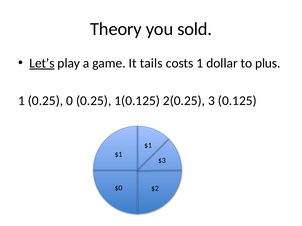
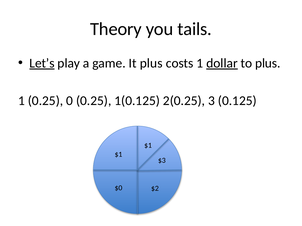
sold: sold -> tails
It tails: tails -> plus
dollar underline: none -> present
